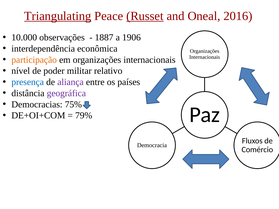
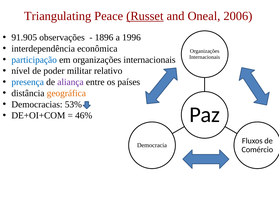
Triangulating underline: present -> none
2016: 2016 -> 2006
10.000: 10.000 -> 91.905
1887: 1887 -> 1896
1906: 1906 -> 1996
participação colour: orange -> blue
geográfica colour: purple -> orange
75%: 75% -> 53%
79%: 79% -> 46%
